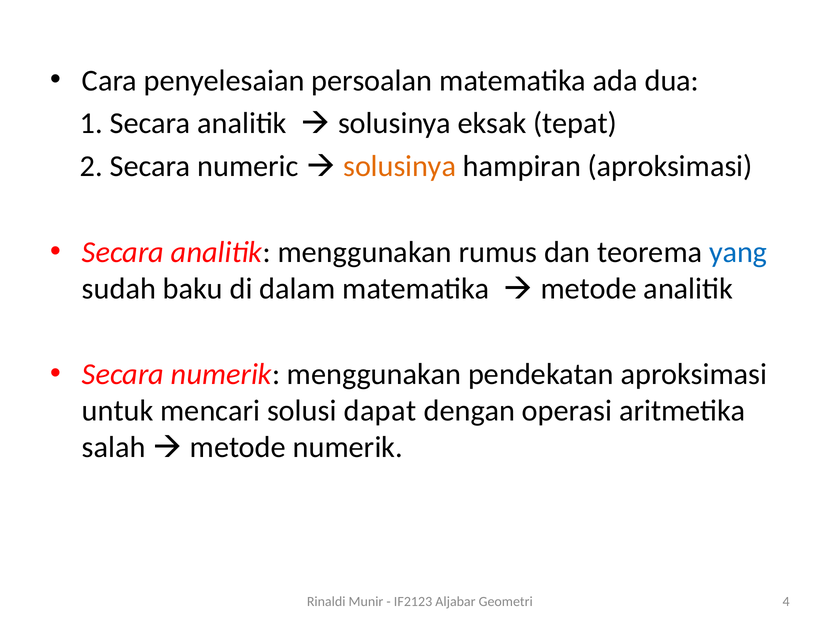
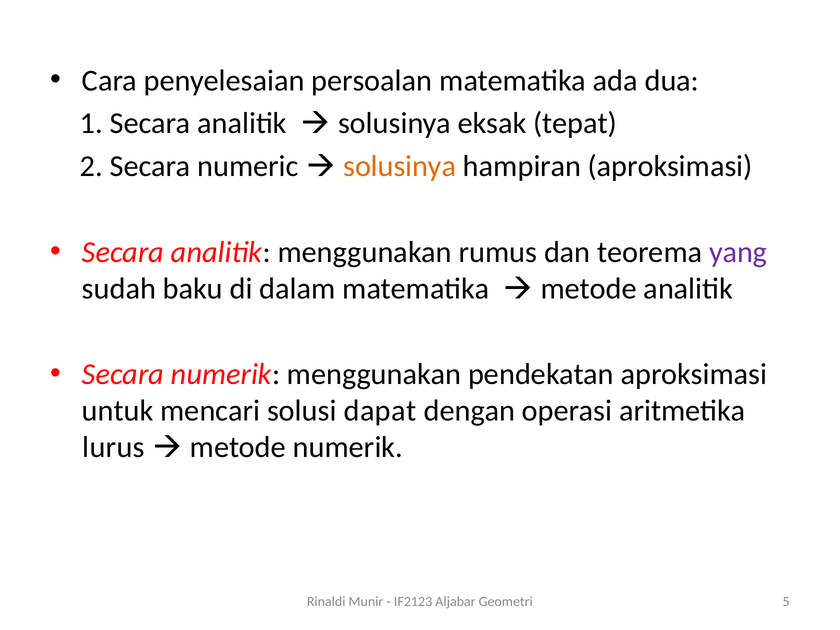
yang colour: blue -> purple
salah: salah -> lurus
4: 4 -> 5
